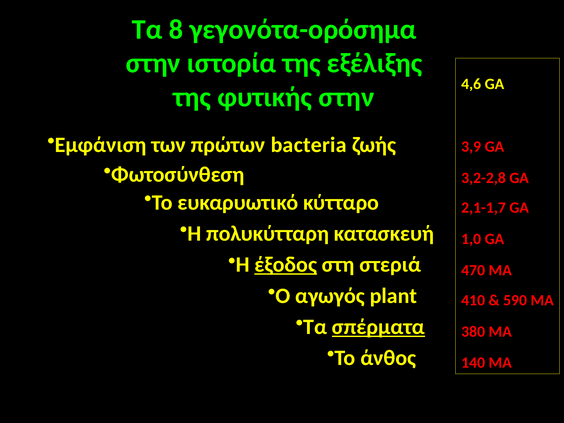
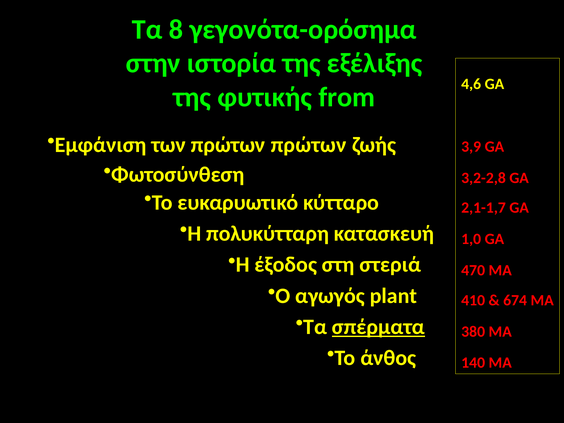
φυτικής στην: στην -> from
πρώτων bacteria: bacteria -> πρώτων
έξοδος underline: present -> none
590: 590 -> 674
